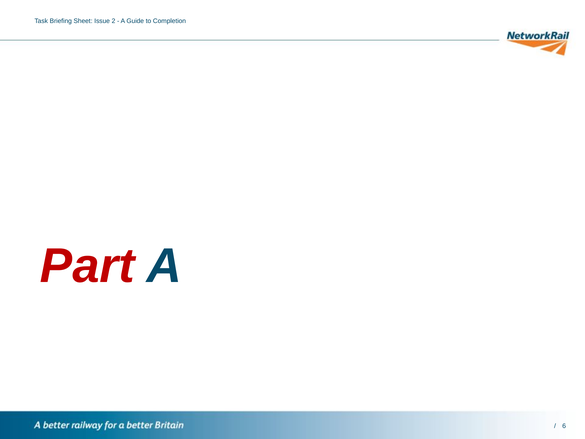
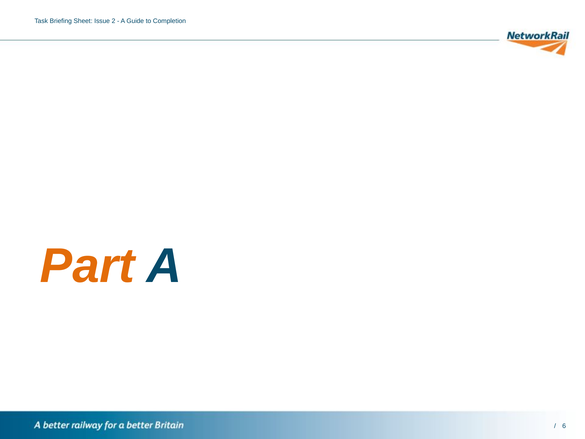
Part colour: red -> orange
